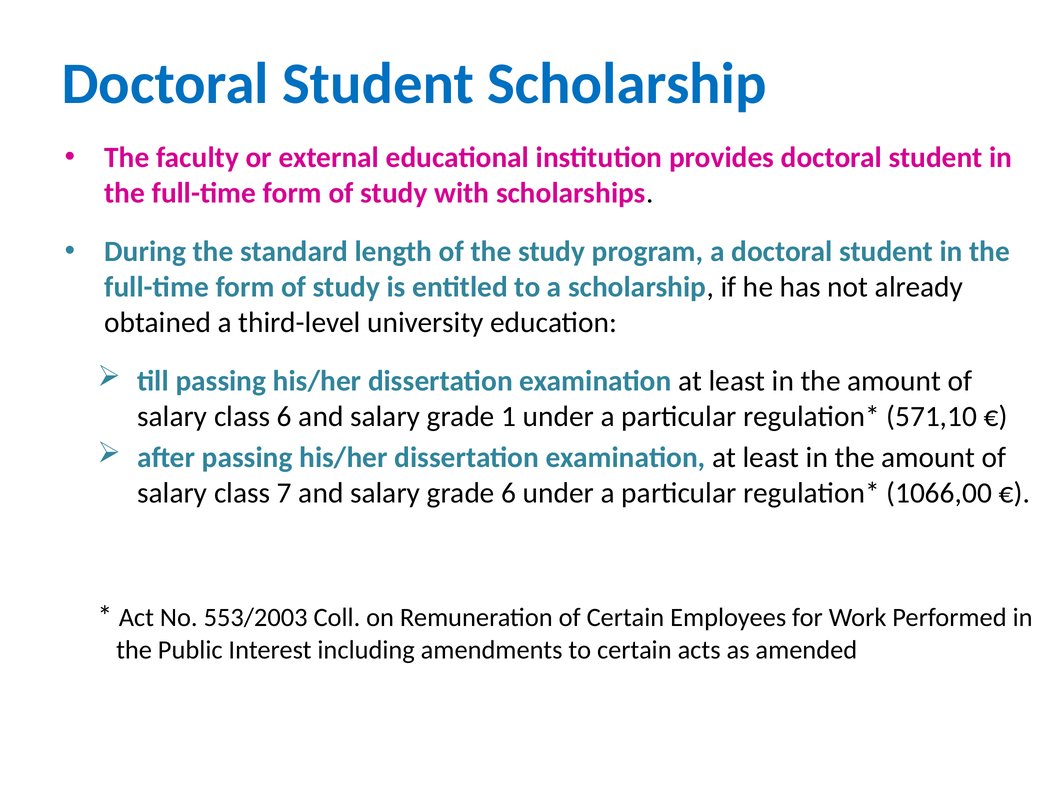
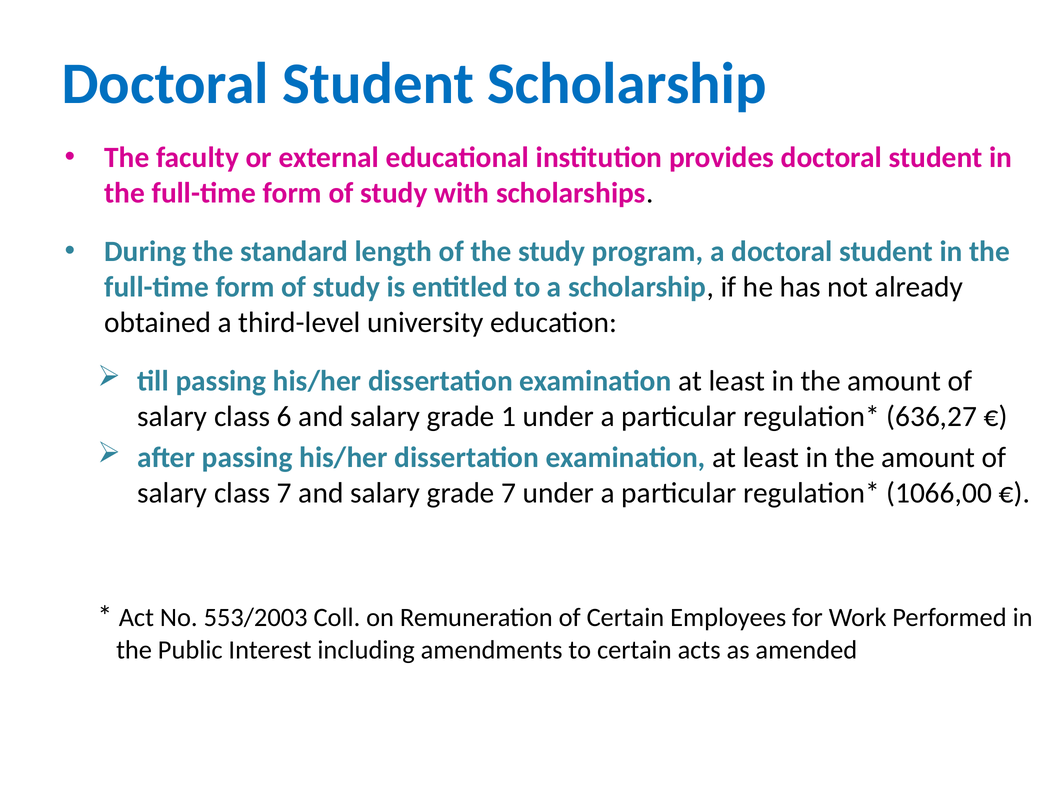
571,10: 571,10 -> 636,27
grade 6: 6 -> 7
